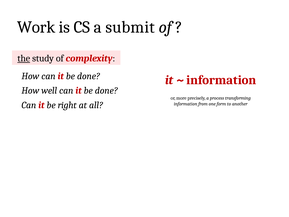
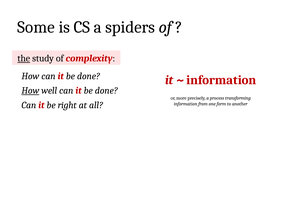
Work: Work -> Some
submit: submit -> spiders
How at (30, 91) underline: none -> present
